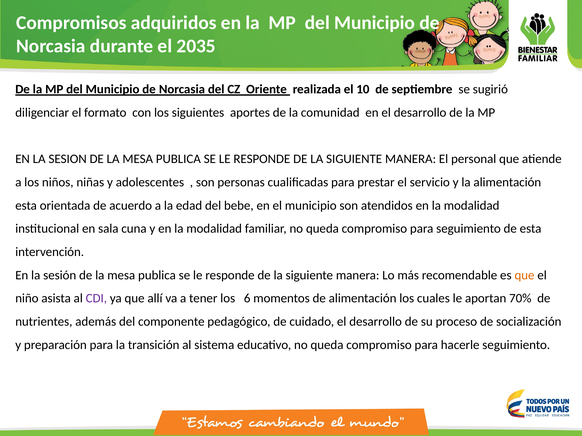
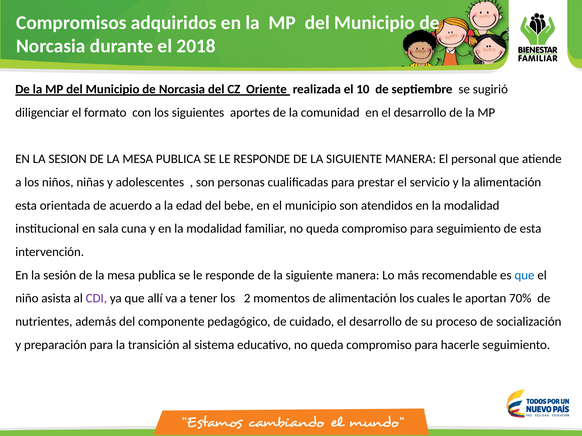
2035: 2035 -> 2018
que at (524, 275) colour: orange -> blue
6: 6 -> 2
